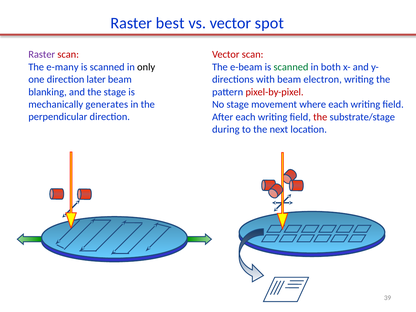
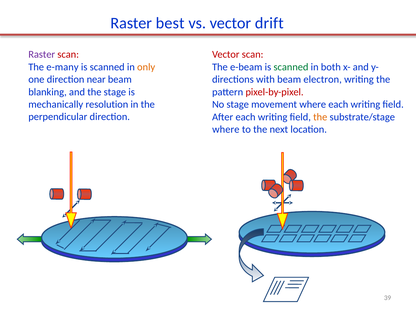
spot: spot -> drift
only colour: black -> orange
later: later -> near
generates: generates -> resolution
the at (320, 117) colour: red -> orange
during at (226, 129): during -> where
